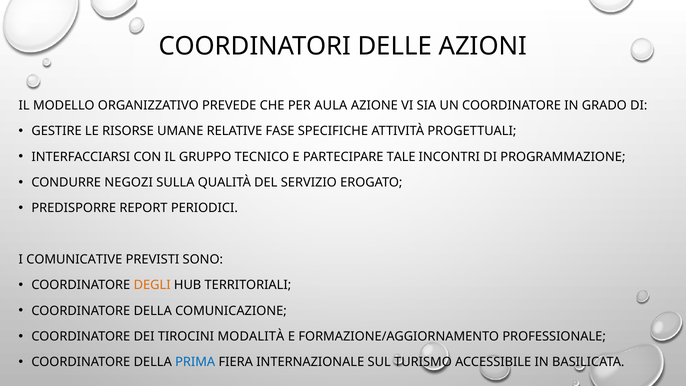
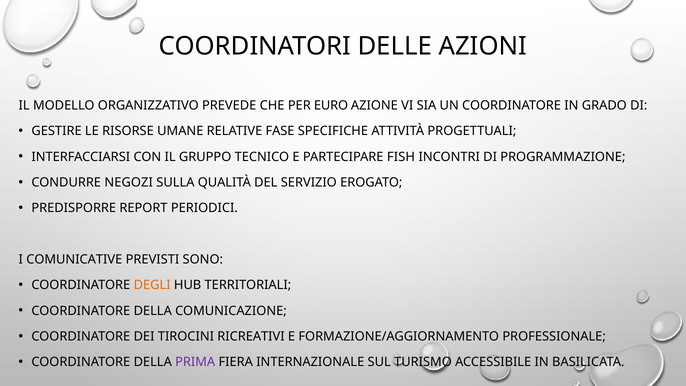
AULA: AULA -> EURO
TALE: TALE -> FISH
MODALITÀ: MODALITÀ -> RICREATIVI
PRIMA colour: blue -> purple
